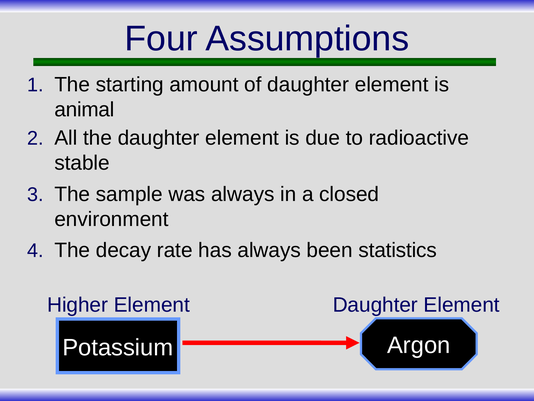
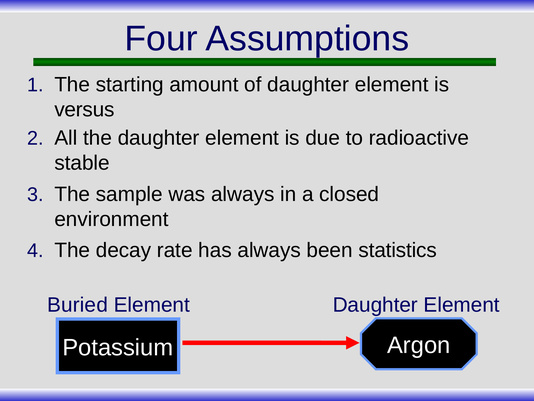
animal: animal -> versus
Higher: Higher -> Buried
